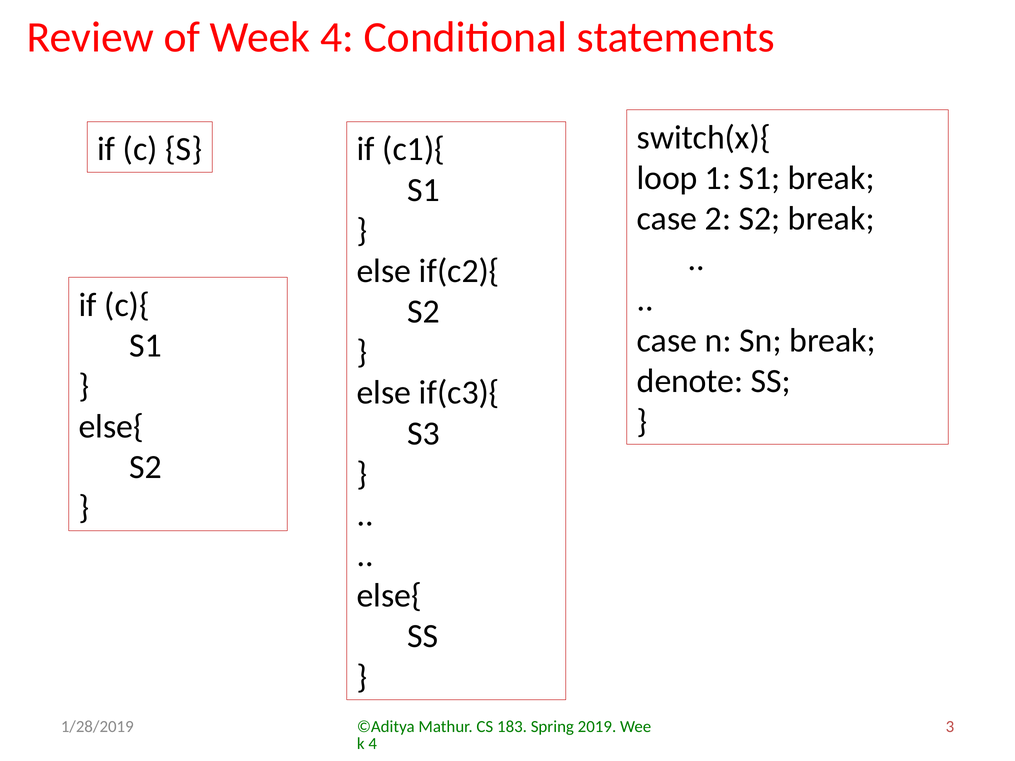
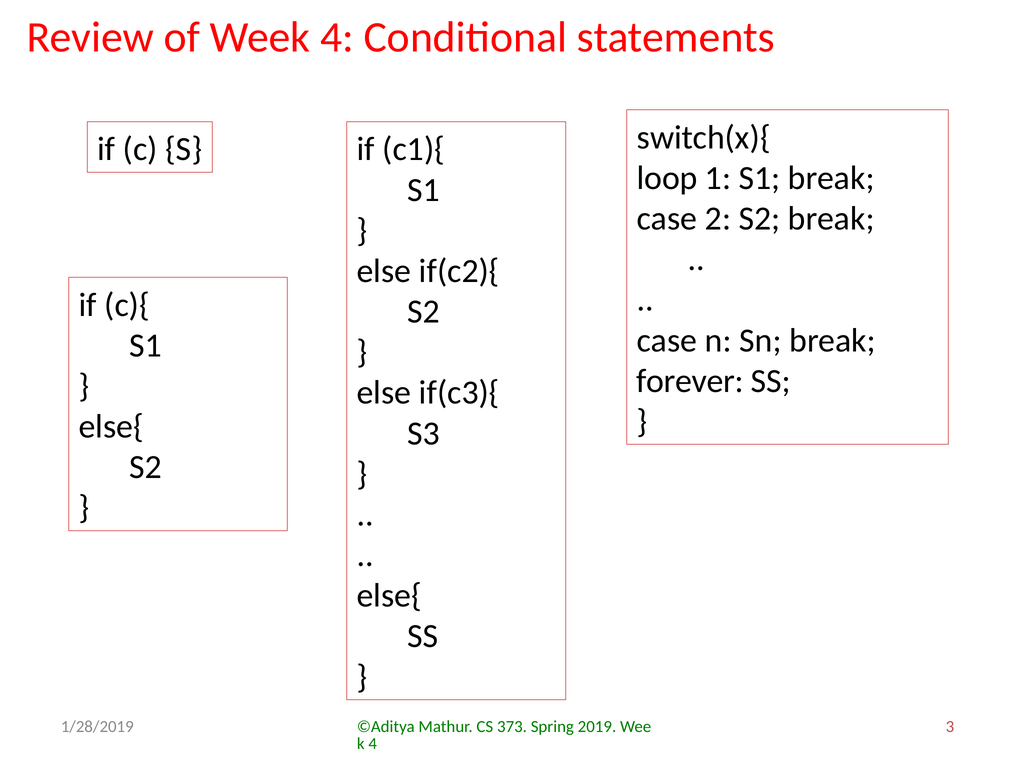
denote: denote -> forever
183: 183 -> 373
